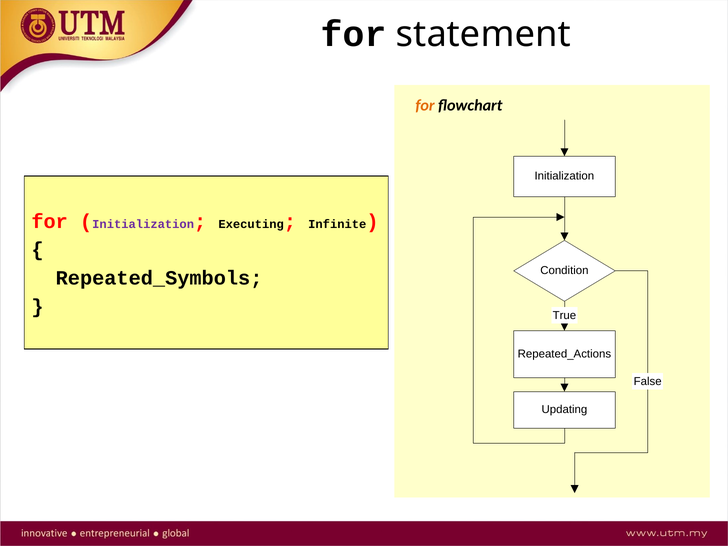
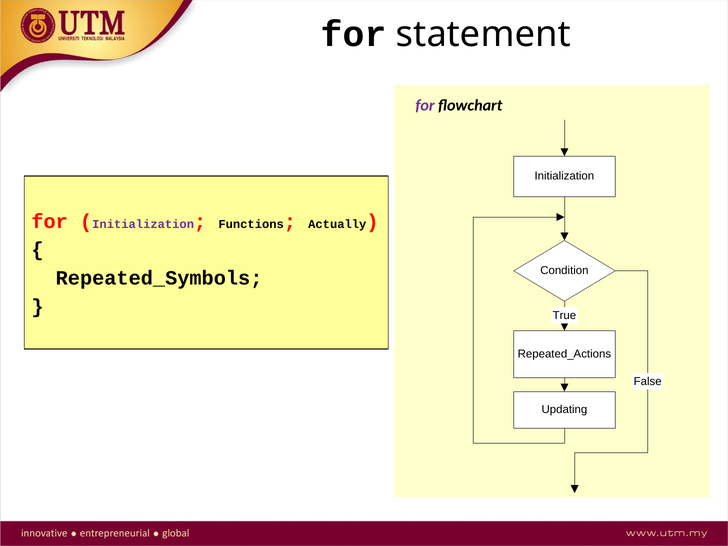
for at (425, 105) colour: orange -> purple
Executing: Executing -> Functions
Infinite: Infinite -> Actually
